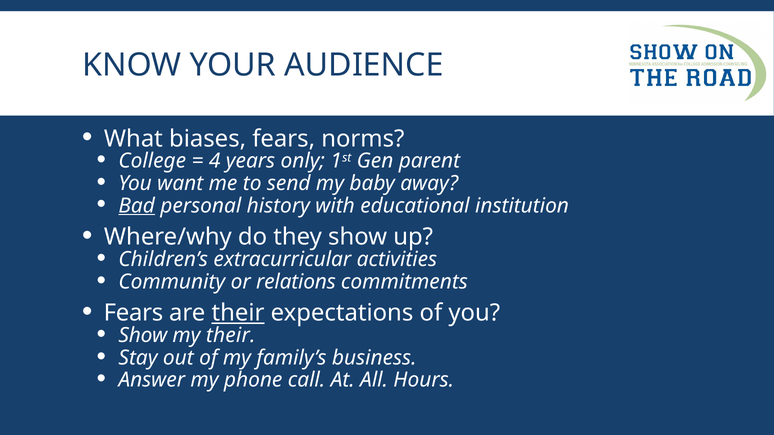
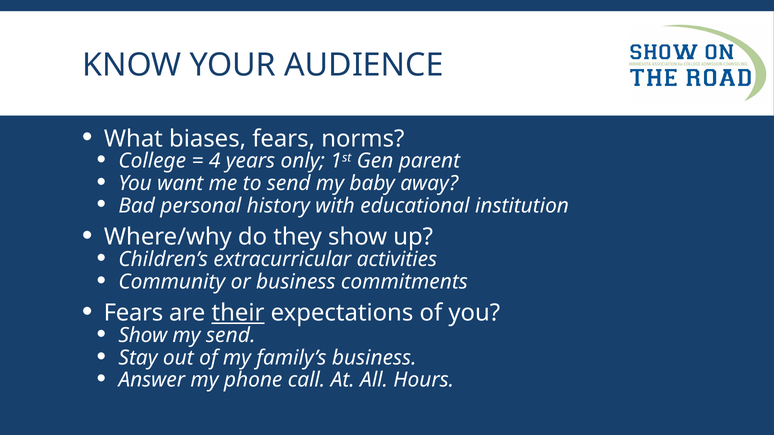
Bad underline: present -> none
or relations: relations -> business
my their: their -> send
